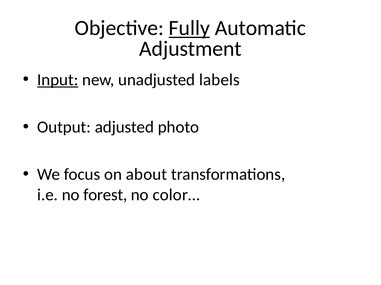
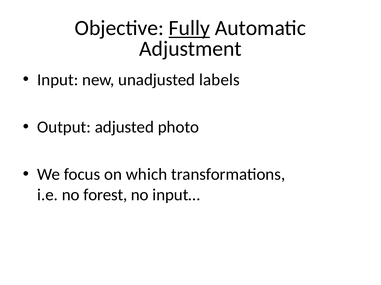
Input underline: present -> none
about: about -> which
color…: color… -> input…
